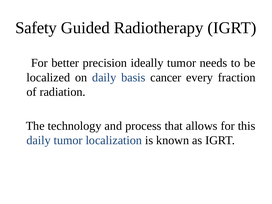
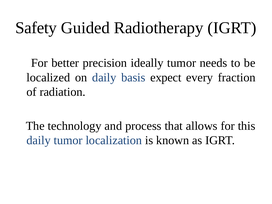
cancer: cancer -> expect
